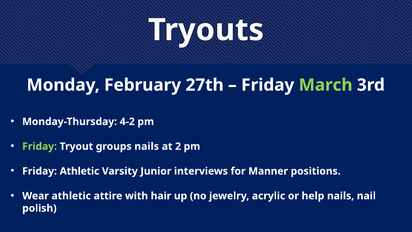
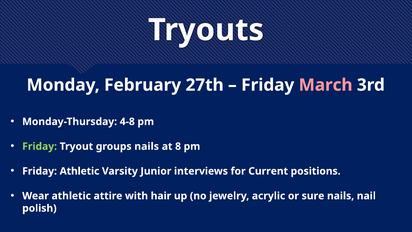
March colour: light green -> pink
4-2: 4-2 -> 4-8
2: 2 -> 8
Manner: Manner -> Current
help: help -> sure
